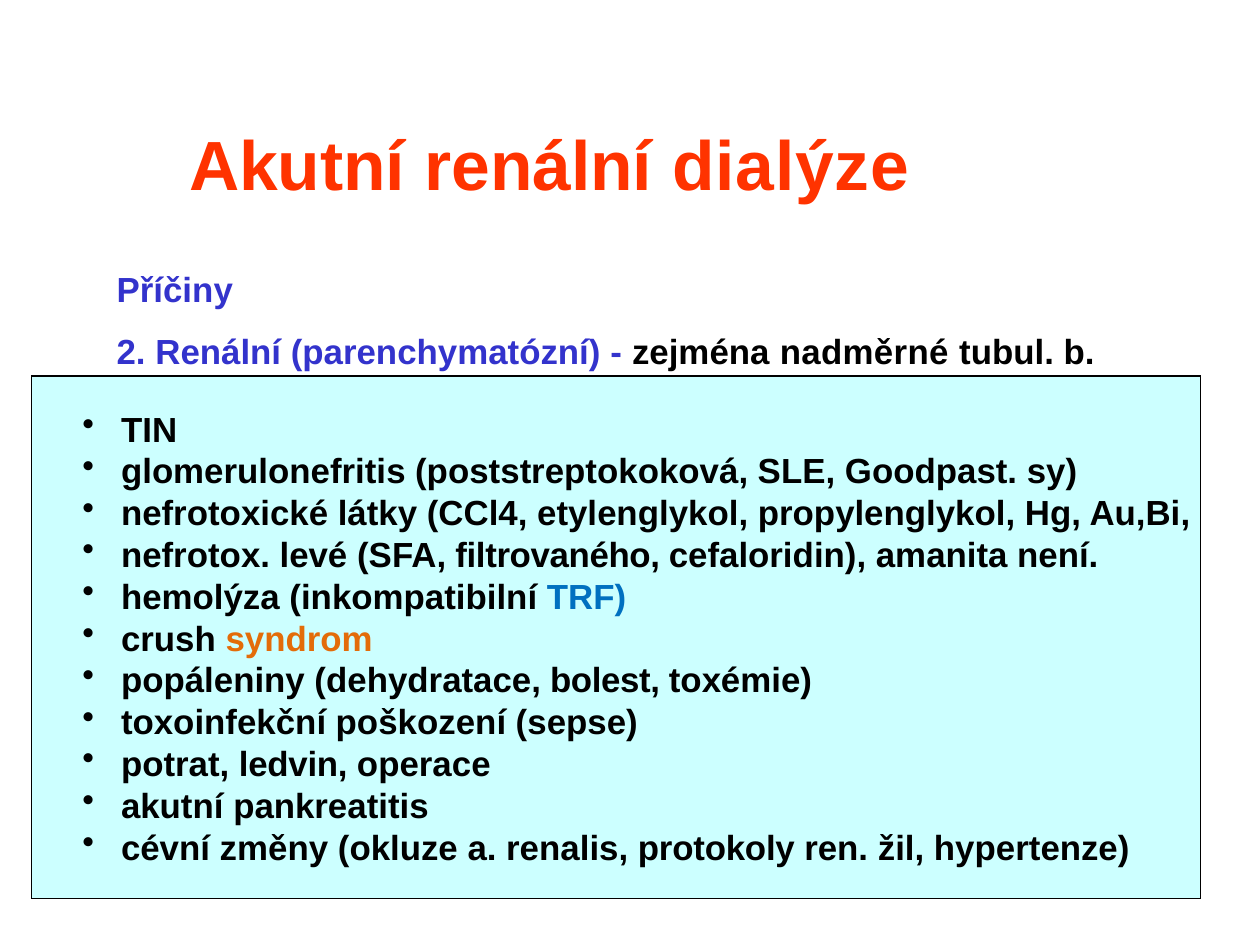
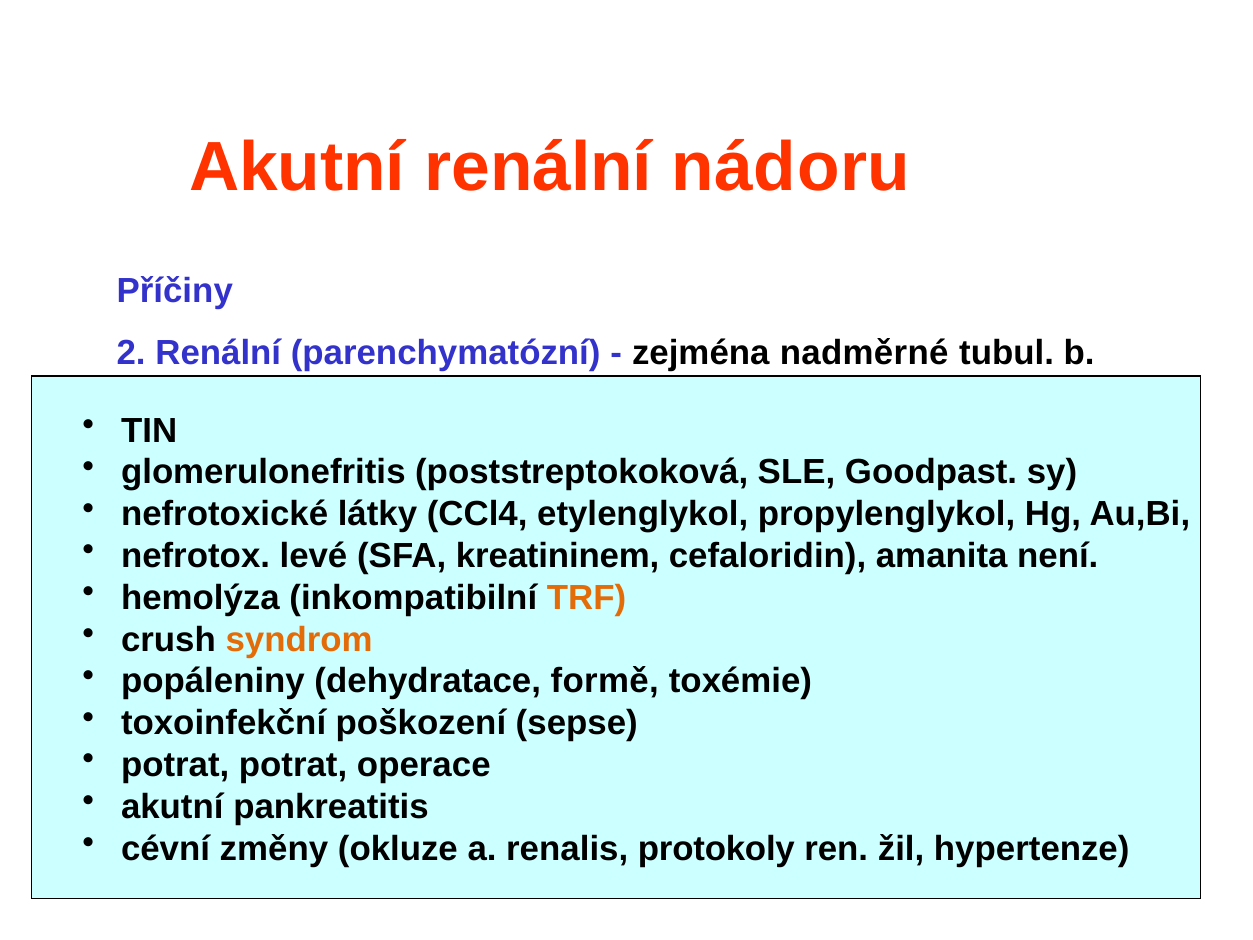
dialýze: dialýze -> nádoru
filtrovaného: filtrovaného -> kreatininem
TRF colour: blue -> orange
bolest: bolest -> formě
potrat ledvin: ledvin -> potrat
